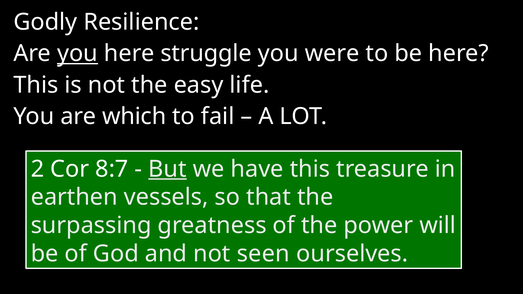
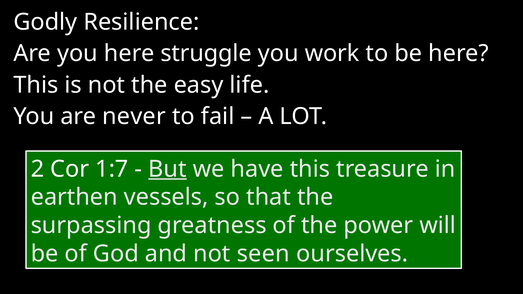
you at (77, 53) underline: present -> none
were: were -> work
which: which -> never
8:7: 8:7 -> 1:7
